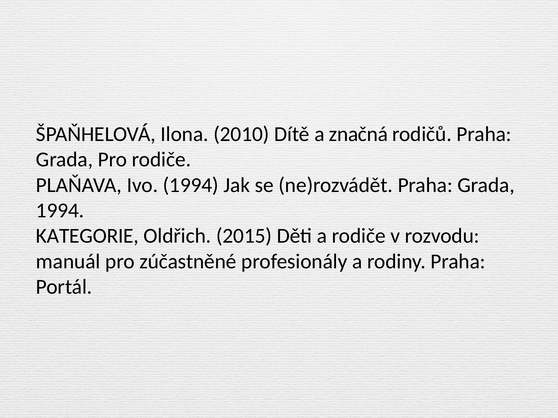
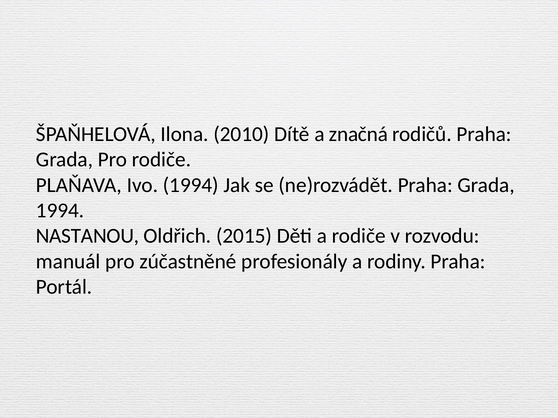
KATEGORIE: KATEGORIE -> NASTANOU
